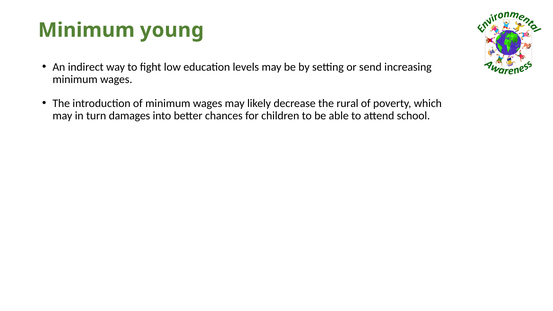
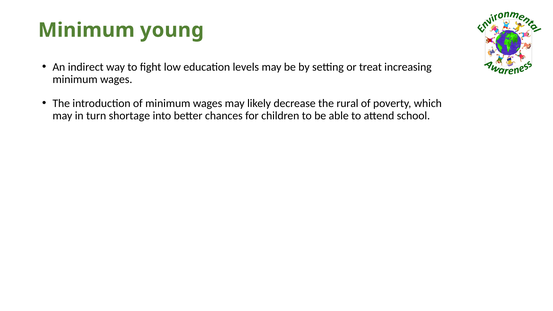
send: send -> treat
damages: damages -> shortage
